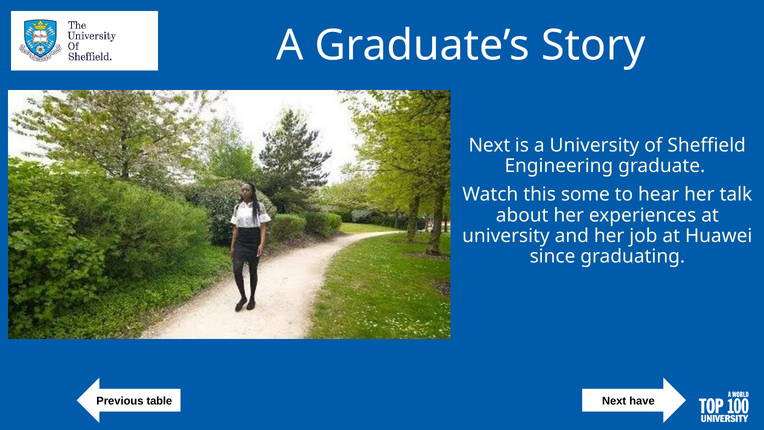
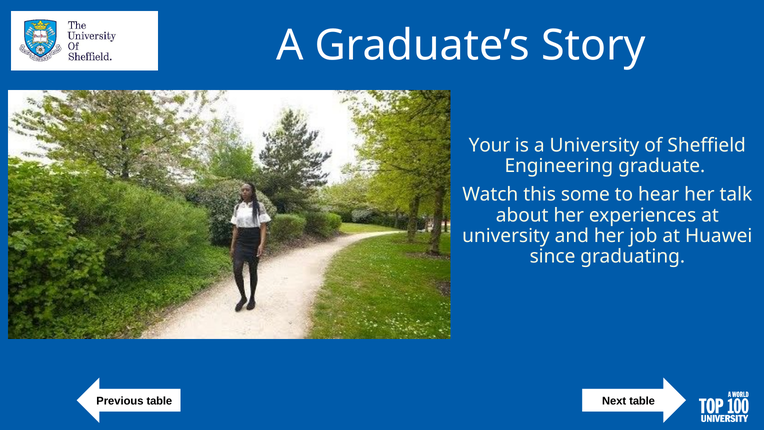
Next at (489, 145): Next -> Your
Next have: have -> table
